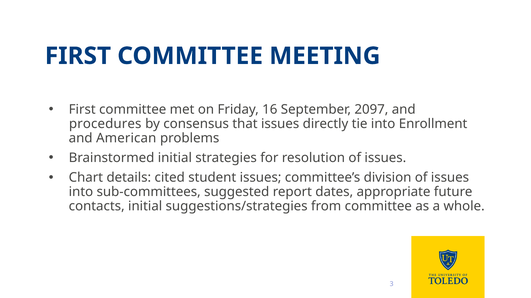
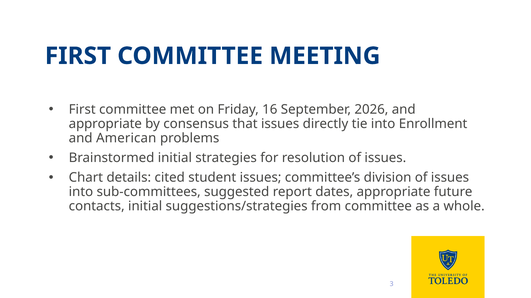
2097: 2097 -> 2026
procedures at (105, 124): procedures -> appropriate
